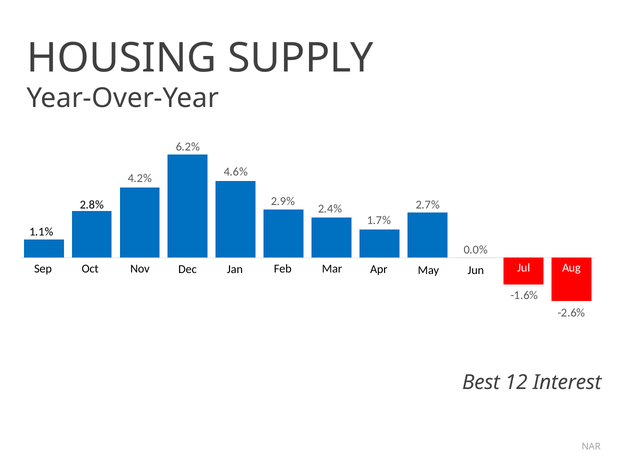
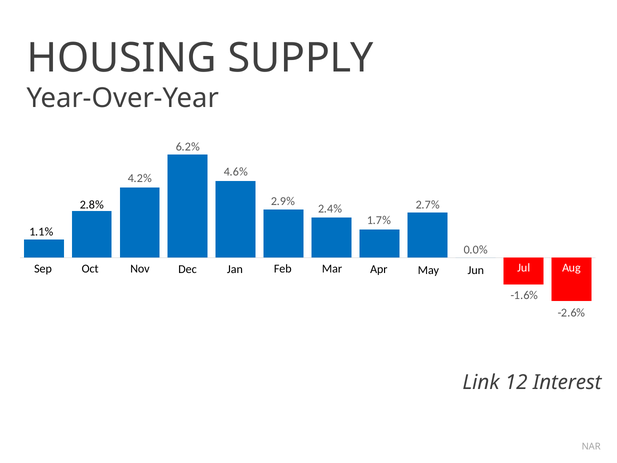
Best: Best -> Link
